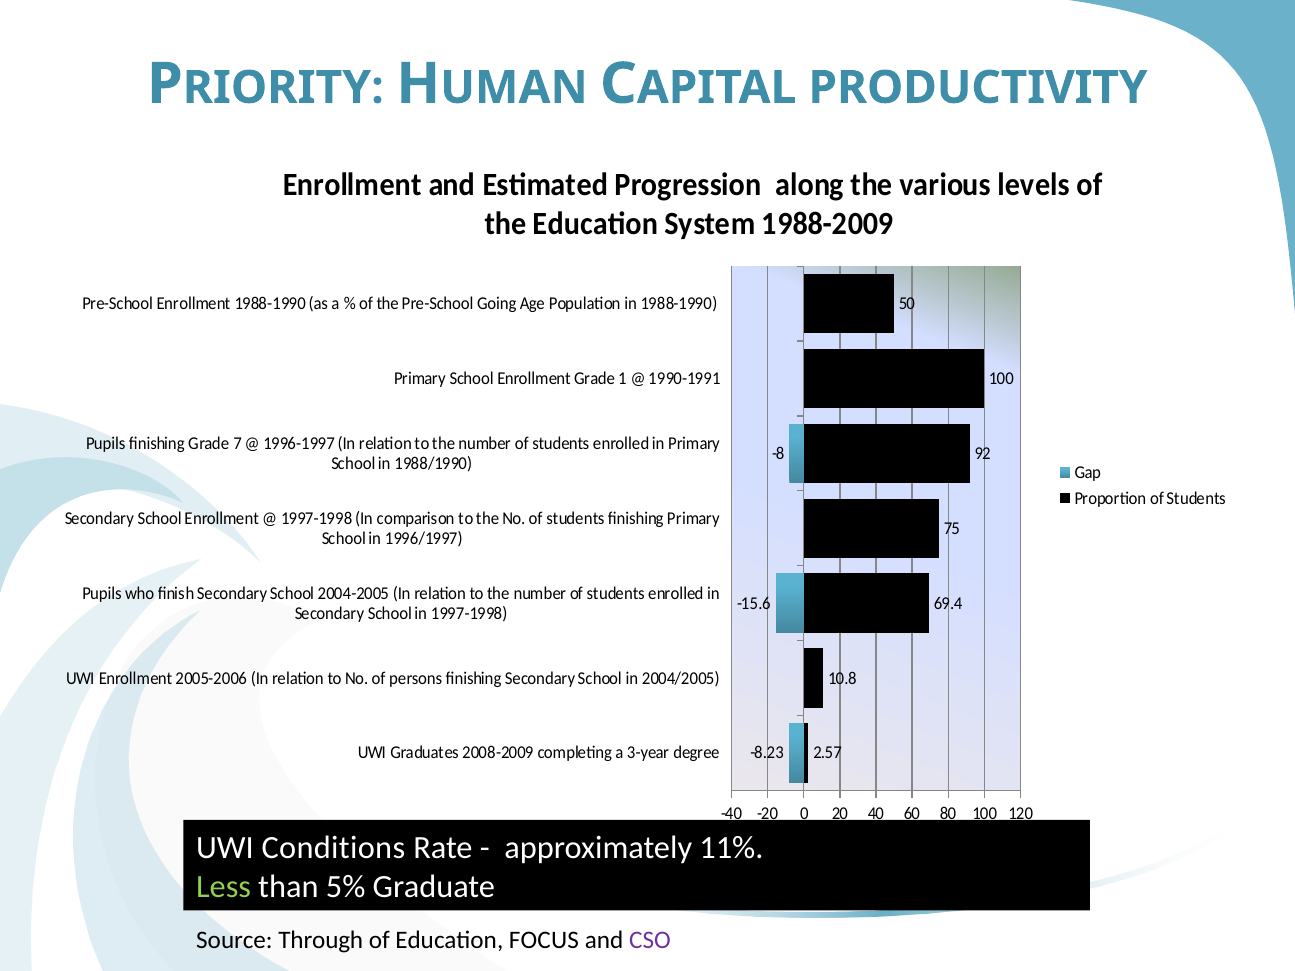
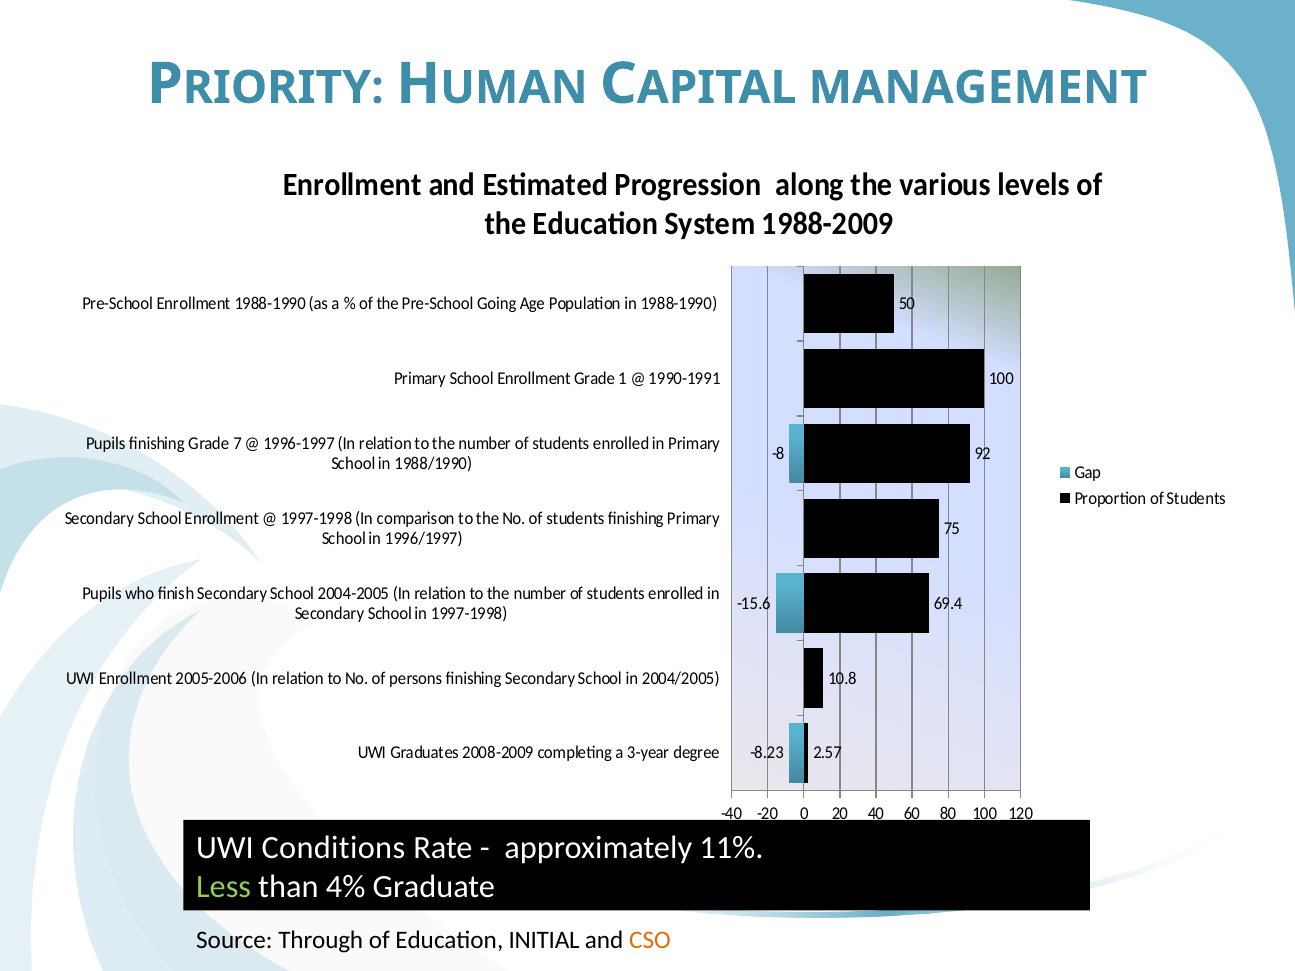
PRODUCTIVITY: PRODUCTIVITY -> MANAGEMENT
5%: 5% -> 4%
FOCUS: FOCUS -> INITIAL
CSO colour: purple -> orange
